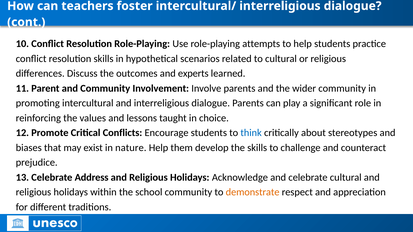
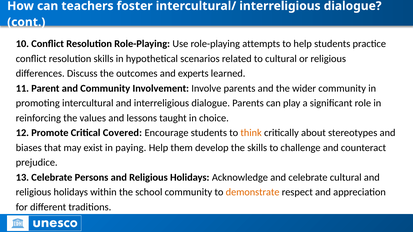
Conflicts: Conflicts -> Covered
think colour: blue -> orange
nature: nature -> paying
Address: Address -> Persons
